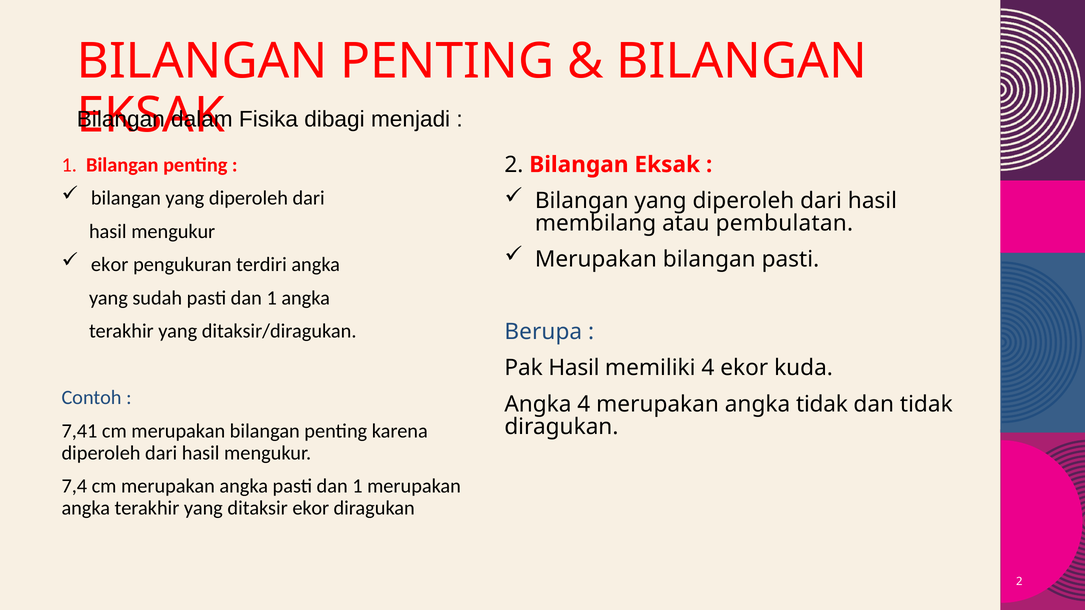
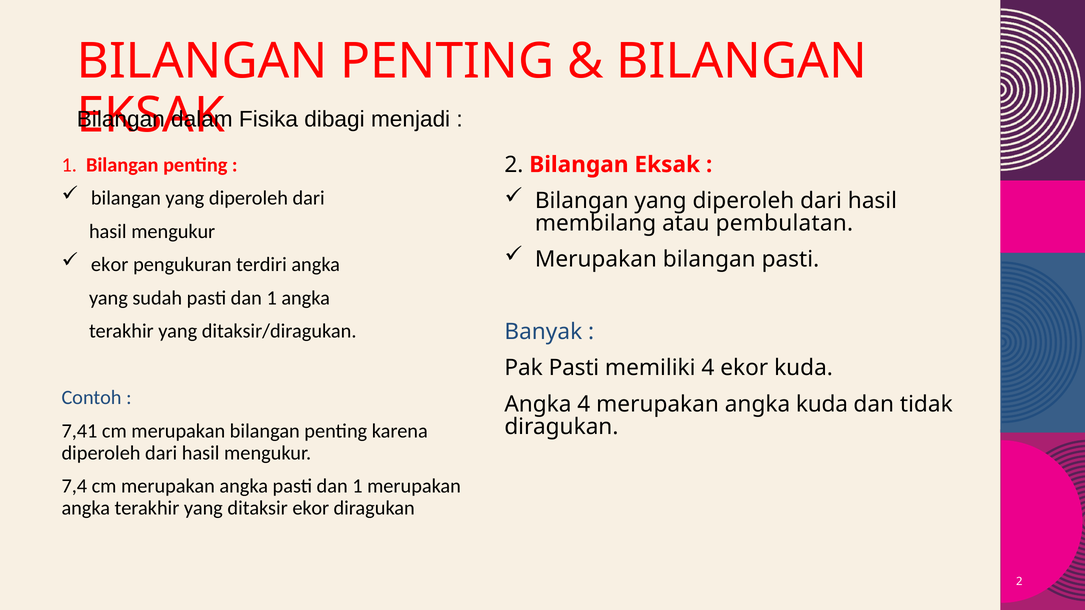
Berupa: Berupa -> Banyak
Pak Hasil: Hasil -> Pasti
angka tidak: tidak -> kuda
